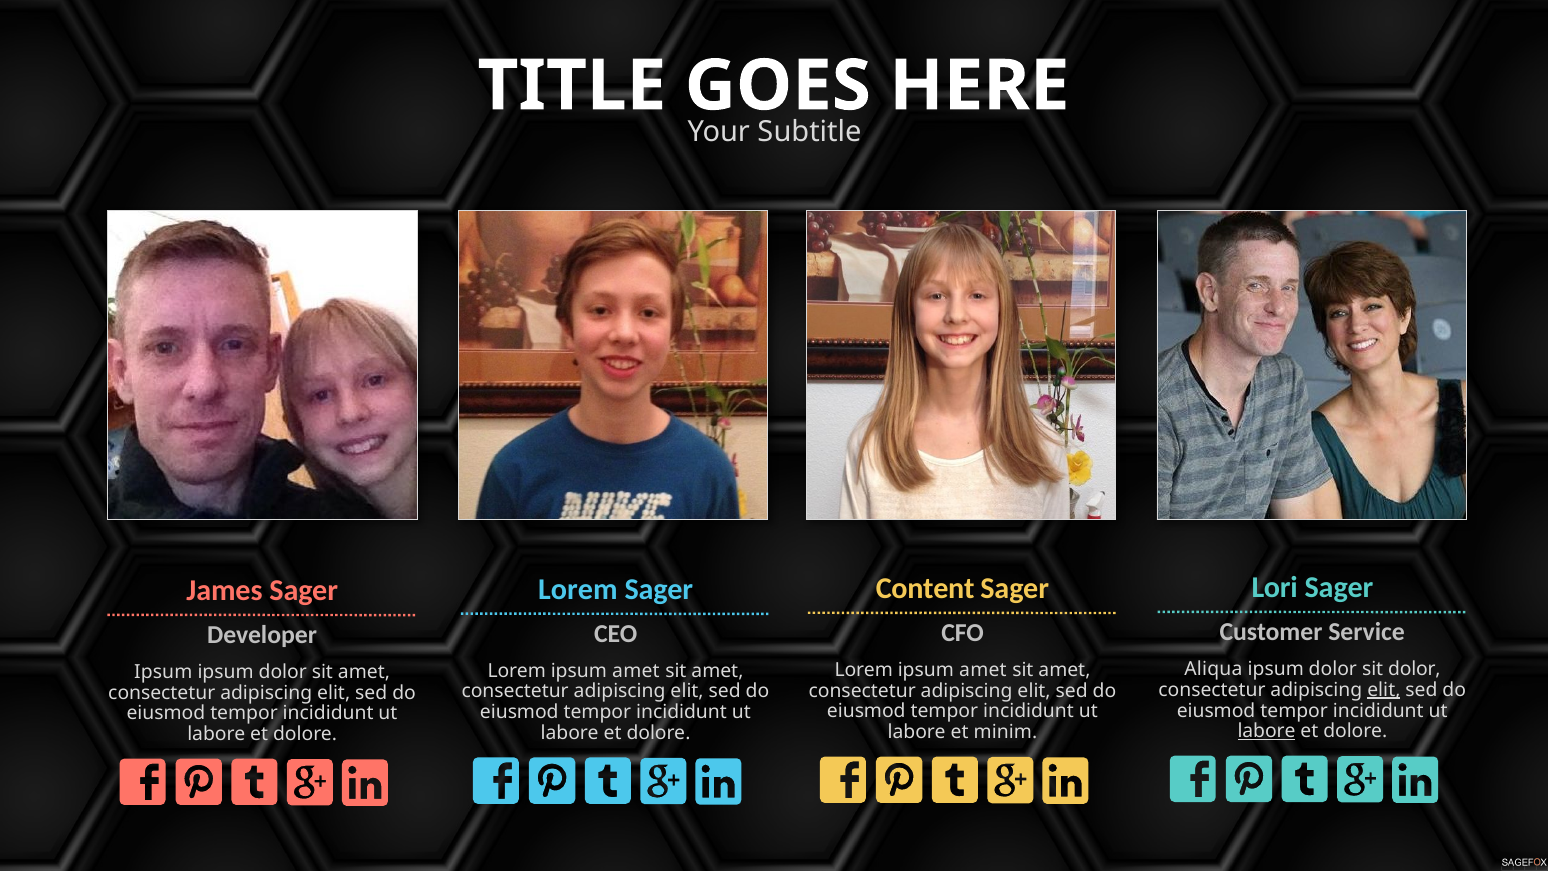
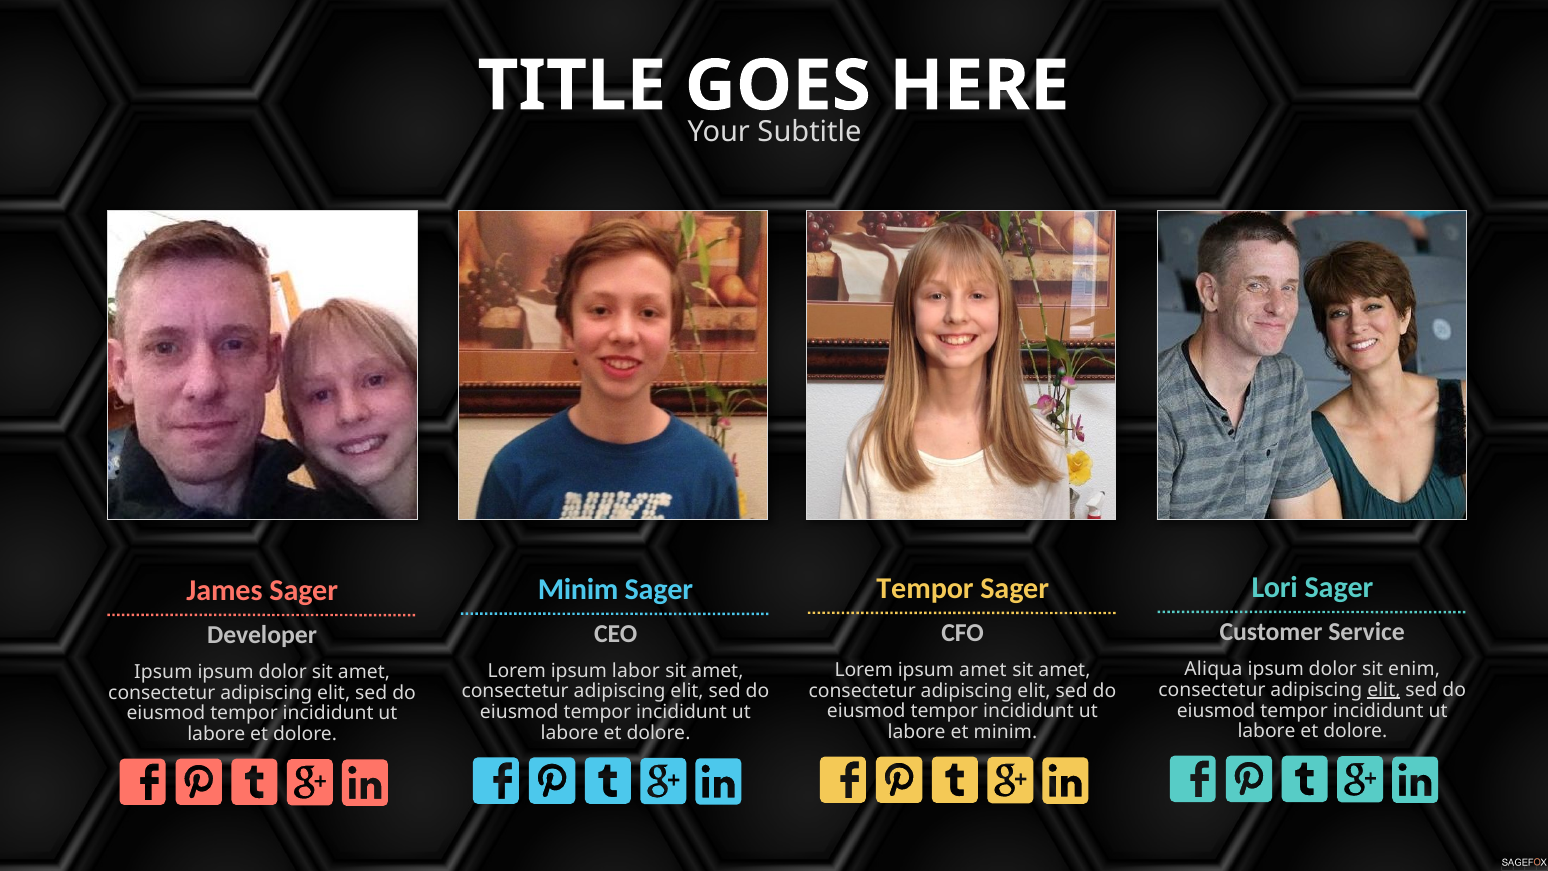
Content at (925, 589): Content -> Tempor
Lorem at (578, 590): Lorem -> Minim
sit dolor: dolor -> enim
amet at (636, 670): amet -> labor
labore at (1267, 731) underline: present -> none
